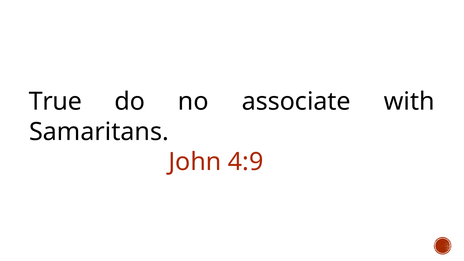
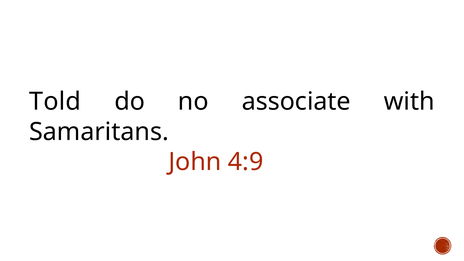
True: True -> Told
